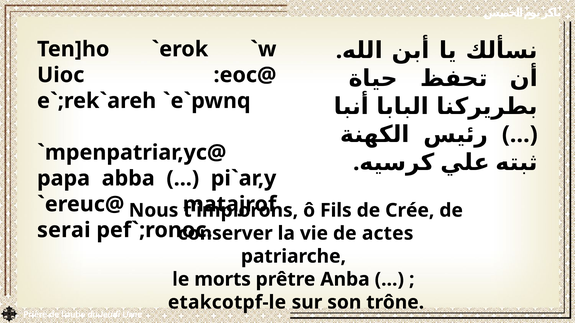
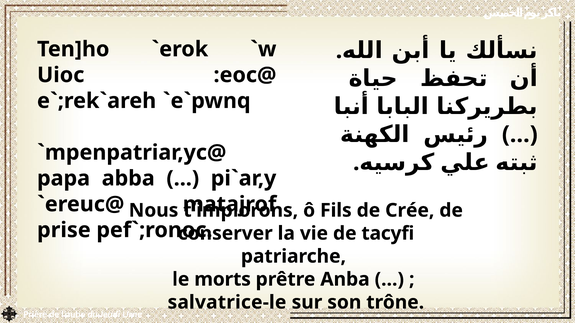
serai: serai -> prise
actes: actes -> tacyfi
etakcotpf-le: etakcotpf-le -> salvatrice-le
